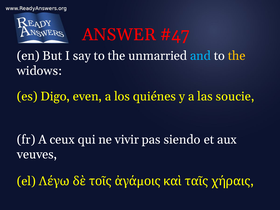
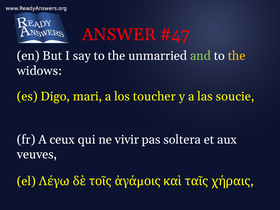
and colour: light blue -> light green
even: even -> mari
quiénes: quiénes -> toucher
siendo: siendo -> soltera
